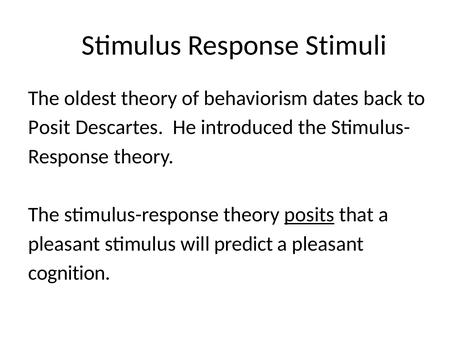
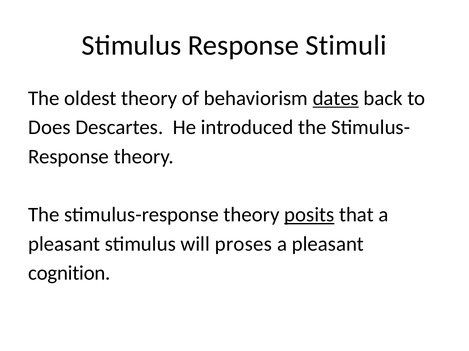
dates underline: none -> present
Posit: Posit -> Does
predict: predict -> proses
